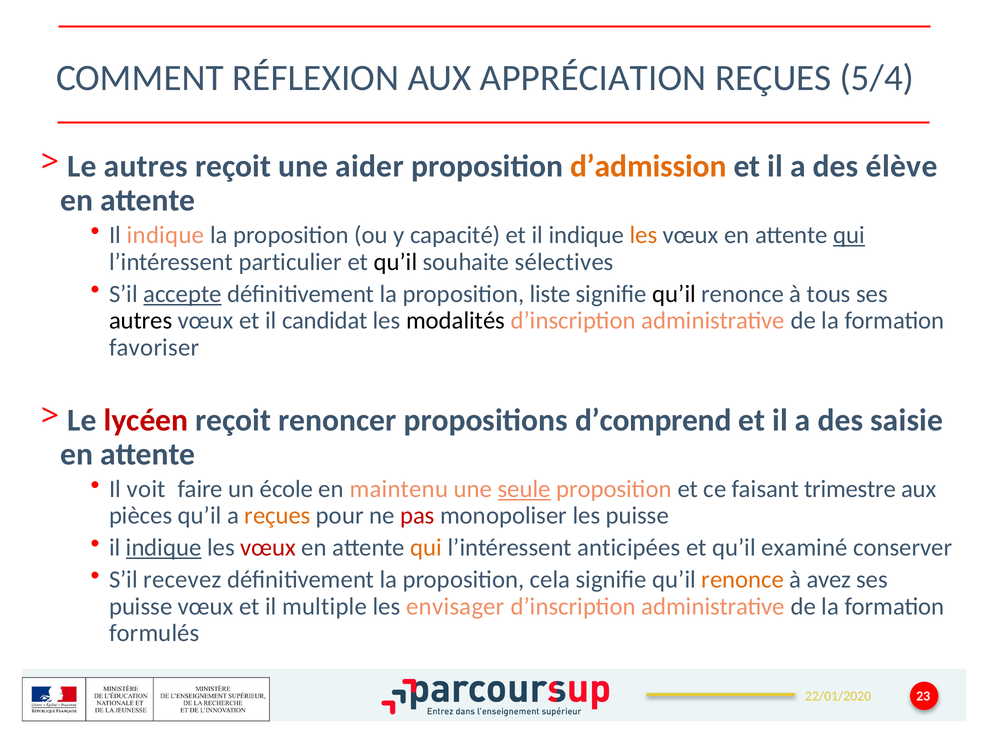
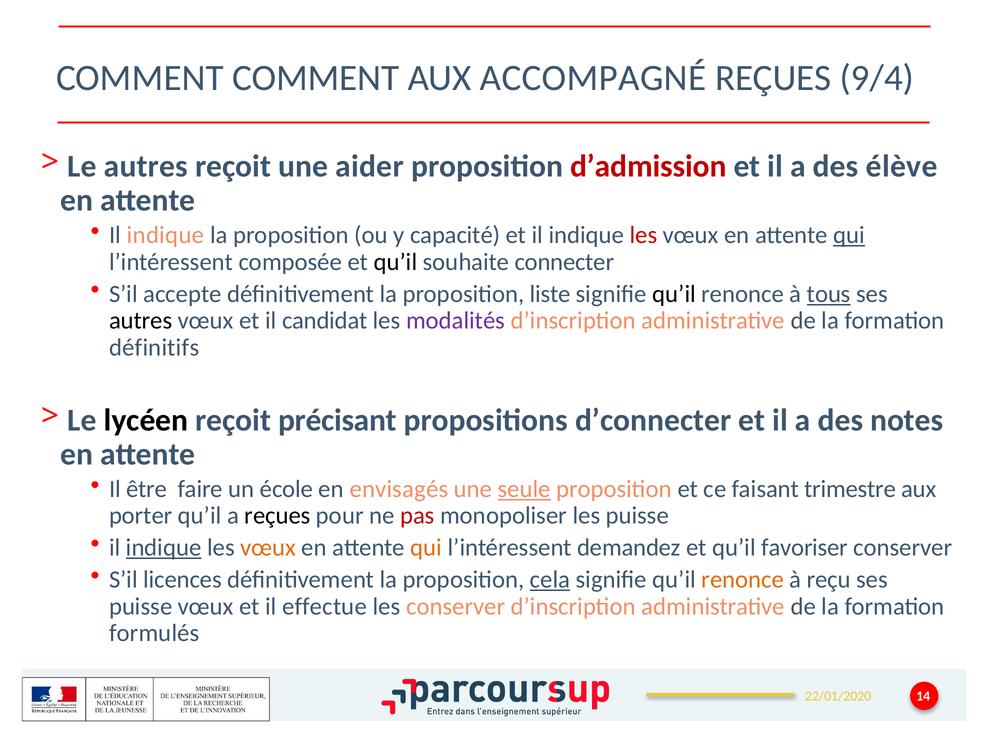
COMMENT RÉFLEXION: RÉFLEXION -> COMMENT
APPRÉCIATION: APPRÉCIATION -> ACCOMPAGNÉ
5/4: 5/4 -> 9/4
d’admission colour: orange -> red
les at (644, 235) colour: orange -> red
particulier: particulier -> composée
sélectives: sélectives -> connecter
accepte underline: present -> none
tous underline: none -> present
modalités colour: black -> purple
favoriser: favoriser -> définitifs
lycéen colour: red -> black
renoncer: renoncer -> précisant
d’comprend: d’comprend -> d’connecter
saisie: saisie -> notes
voit: voit -> être
maintenu: maintenu -> envisagés
pièces: pièces -> porter
reçues at (278, 515) colour: orange -> black
vœux at (268, 547) colour: red -> orange
anticipées: anticipées -> demandez
examiné: examiné -> favoriser
recevez: recevez -> licences
cela underline: none -> present
avez: avez -> reçu
multiple: multiple -> effectue
les envisager: envisager -> conserver
23: 23 -> 14
